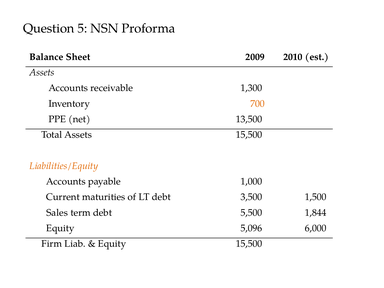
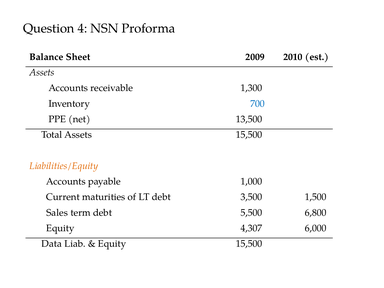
5: 5 -> 4
700 colour: orange -> blue
1,844: 1,844 -> 6,800
5,096: 5,096 -> 4,307
Firm: Firm -> Data
